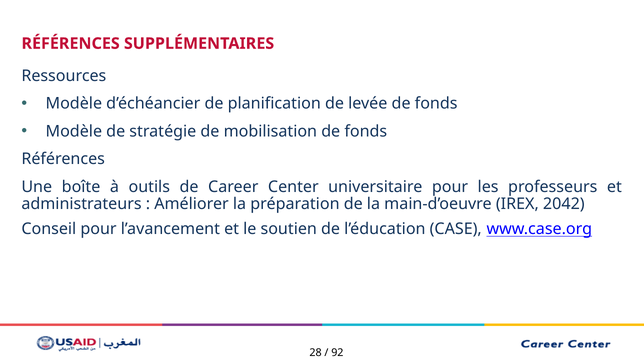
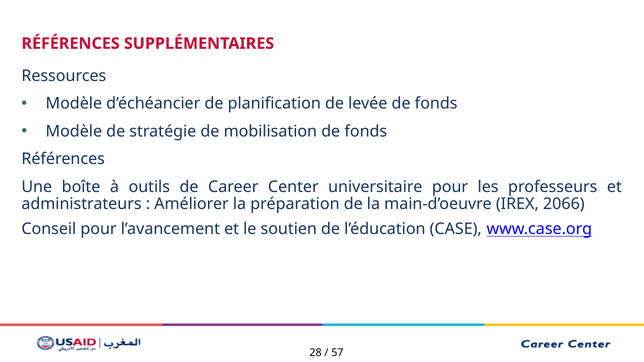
2042: 2042 -> 2066
92: 92 -> 57
